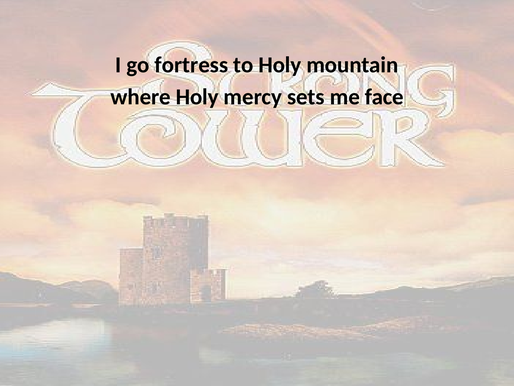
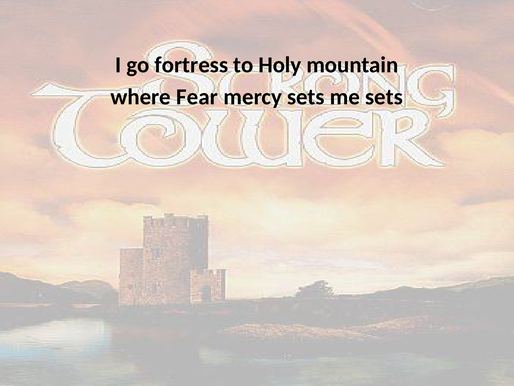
where Holy: Holy -> Fear
me face: face -> sets
